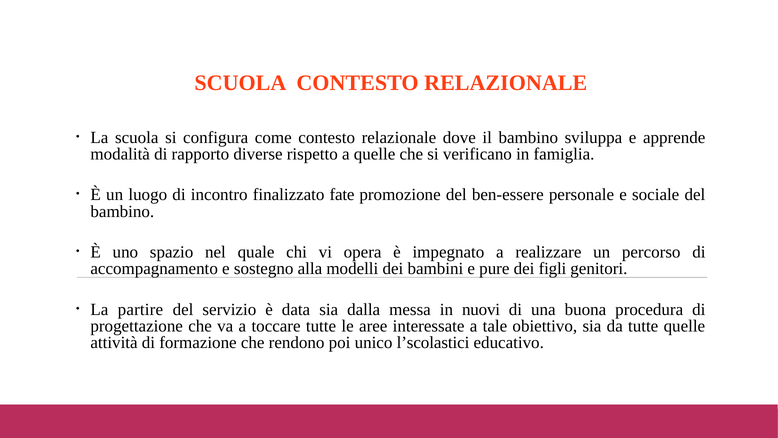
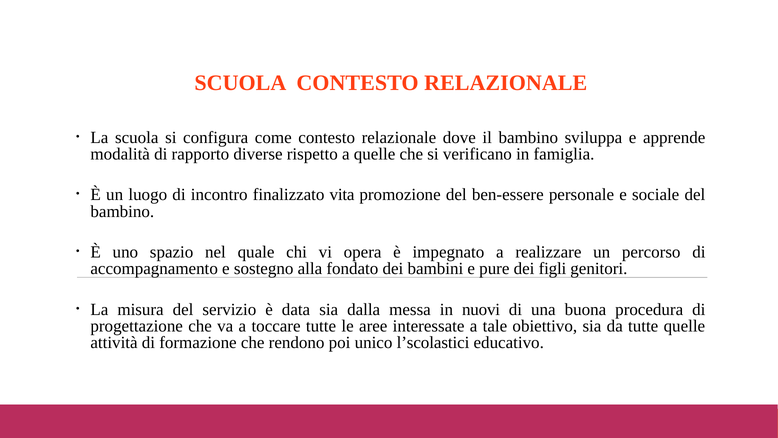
fate: fate -> vita
modelli: modelli -> fondato
partire: partire -> misura
